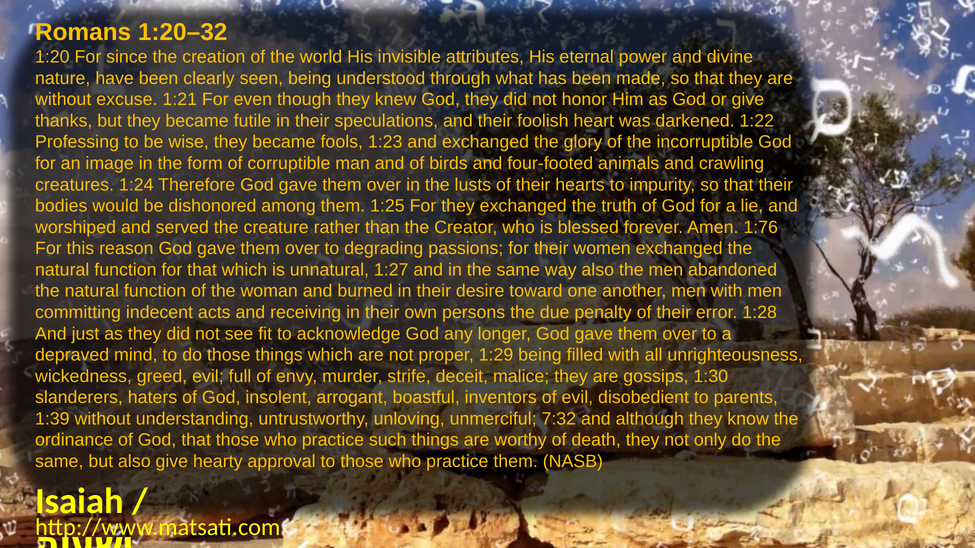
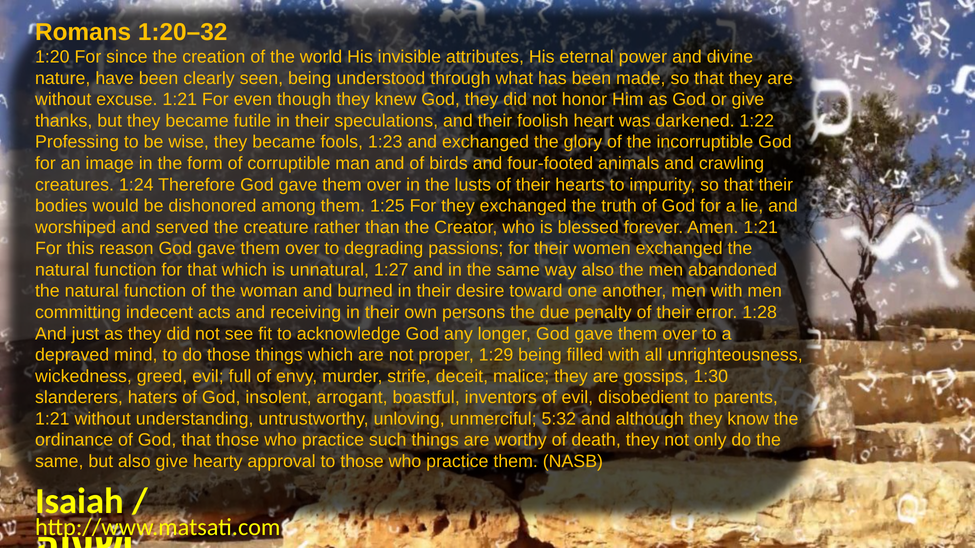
Amen 1:76: 1:76 -> 1:21
1:39 at (52, 419): 1:39 -> 1:21
7:32: 7:32 -> 5:32
